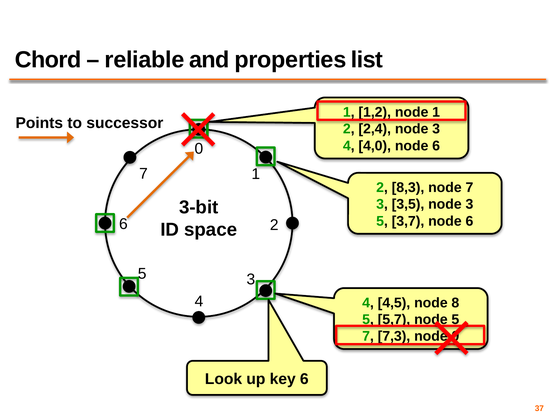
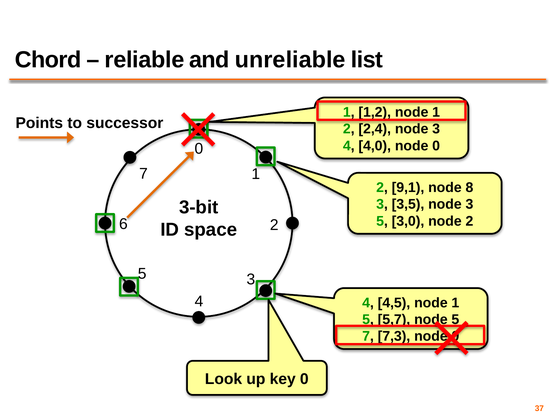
properties: properties -> unreliable
4,0 node 6: 6 -> 0
8,3: 8,3 -> 9,1
node 7: 7 -> 8
3,7: 3,7 -> 3,0
6 at (469, 221): 6 -> 2
4,5 node 8: 8 -> 1
key 6: 6 -> 0
